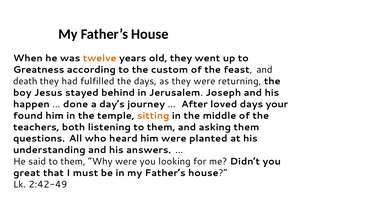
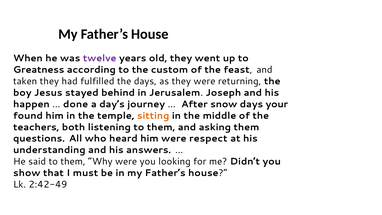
twelve colour: orange -> purple
death: death -> taken
loved: loved -> snow
planted: planted -> respect
great: great -> show
